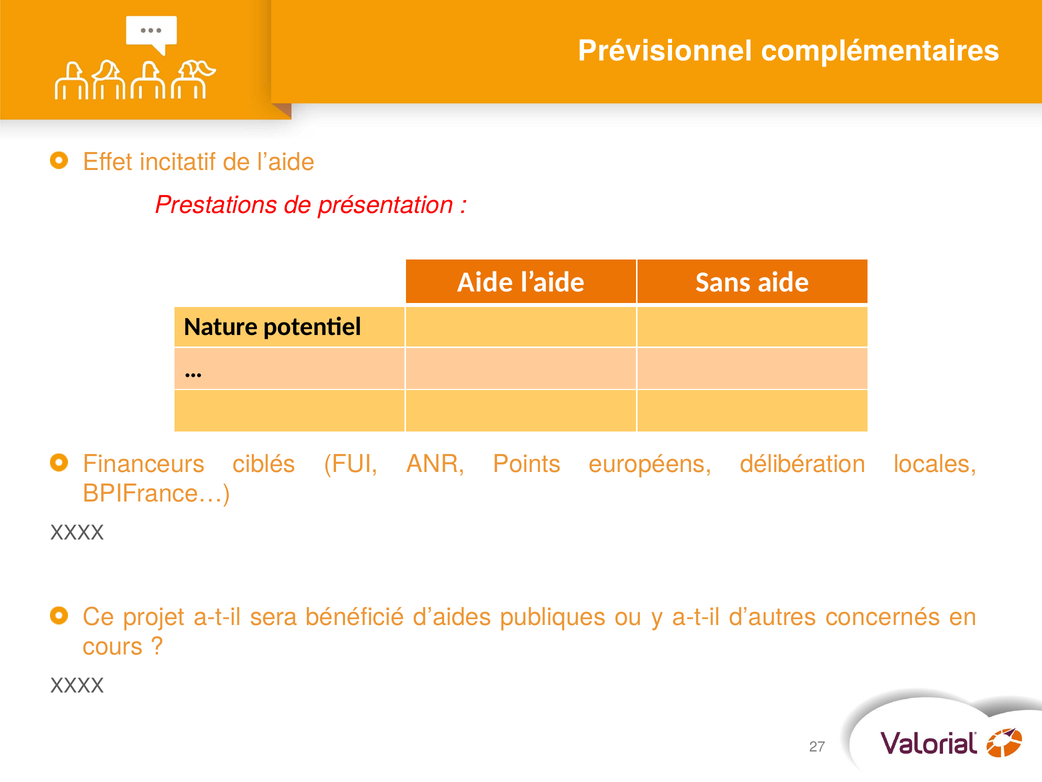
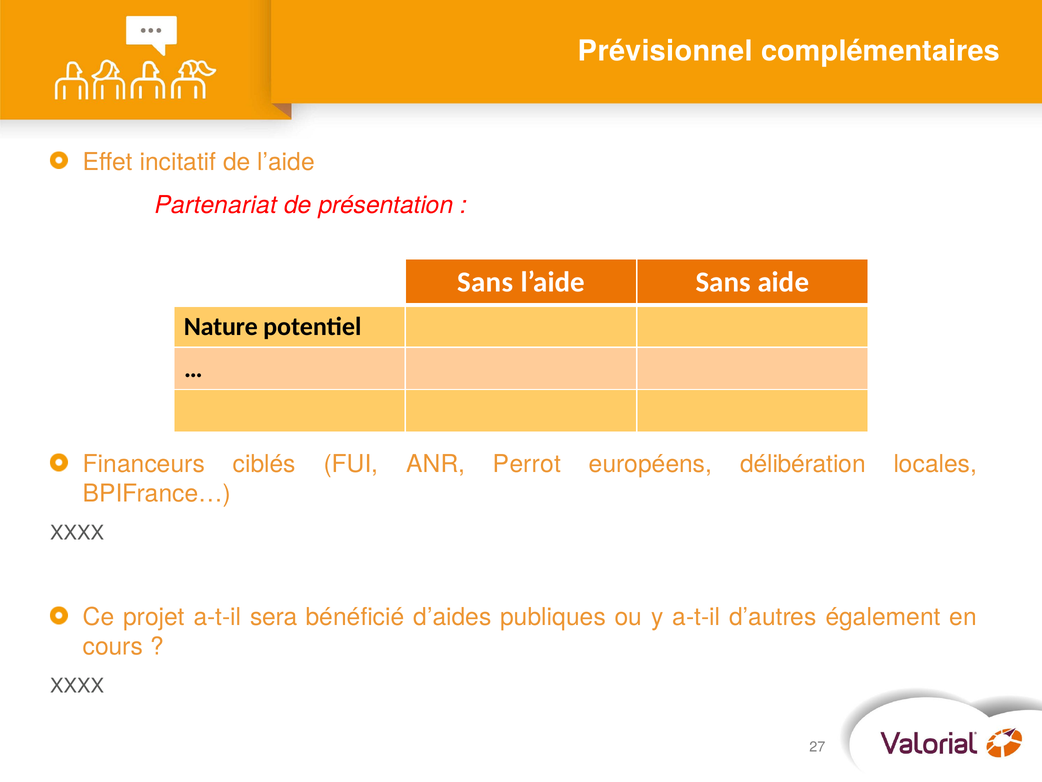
Prestations: Prestations -> Partenariat
Aide at (485, 282): Aide -> Sans
Points: Points -> Perrot
concernés: concernés -> également
